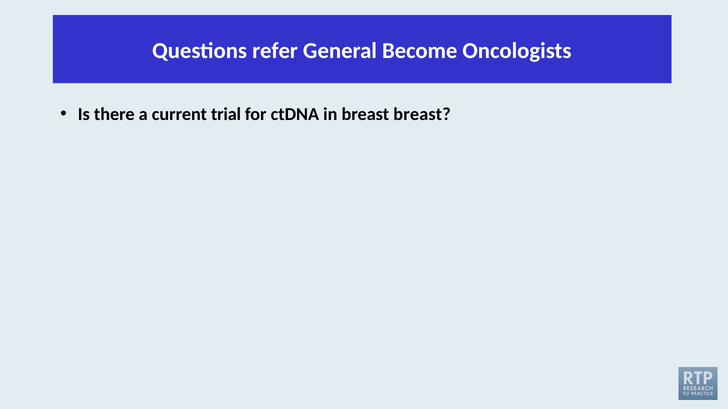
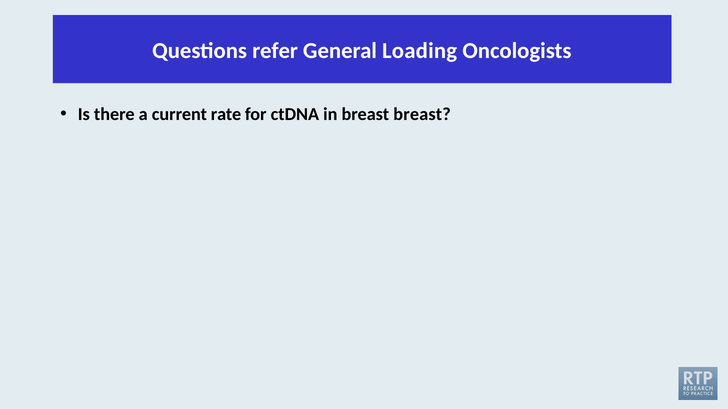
Become: Become -> Loading
trial: trial -> rate
